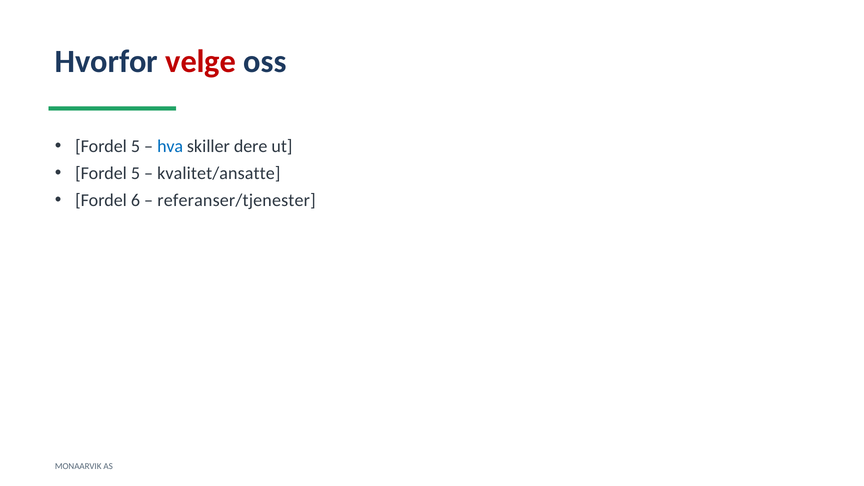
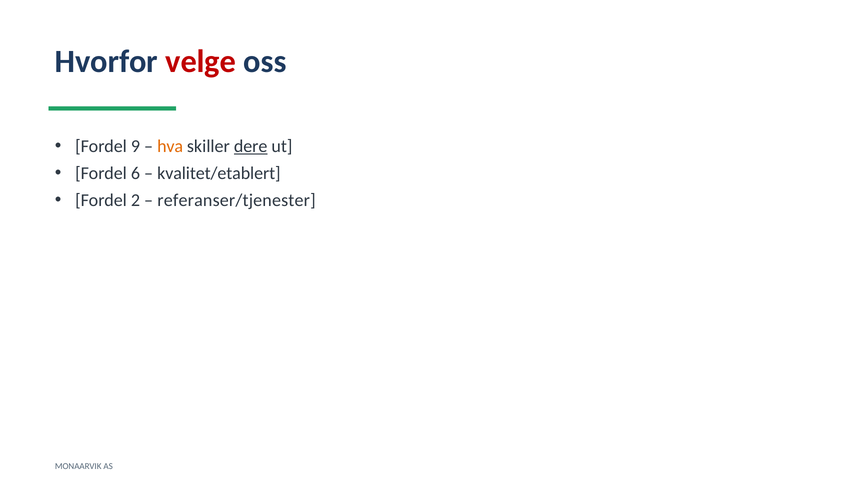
5 at (135, 146): 5 -> 9
hva colour: blue -> orange
dere underline: none -> present
5 at (135, 173): 5 -> 6
kvalitet/ansatte: kvalitet/ansatte -> kvalitet/etablert
6: 6 -> 2
